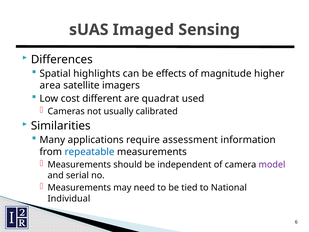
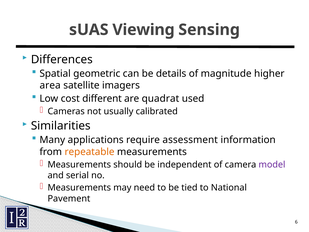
Imaged: Imaged -> Viewing
highlights: highlights -> geometric
effects: effects -> details
repeatable colour: blue -> orange
Individual: Individual -> Pavement
